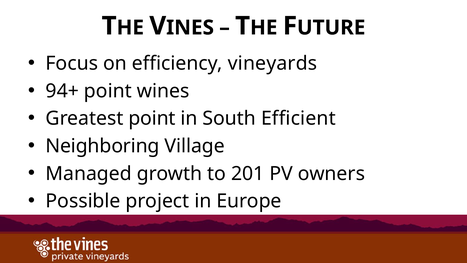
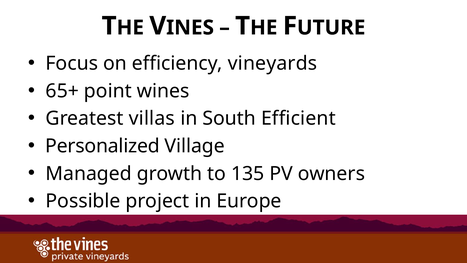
94+: 94+ -> 65+
Greatest point: point -> villas
Neighboring: Neighboring -> Personalized
201: 201 -> 135
